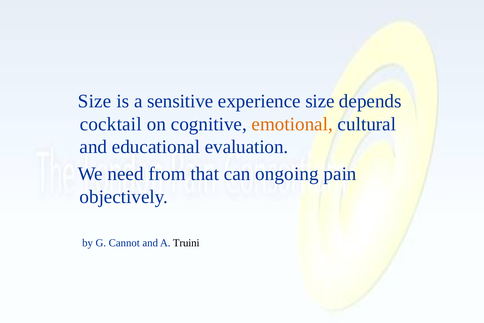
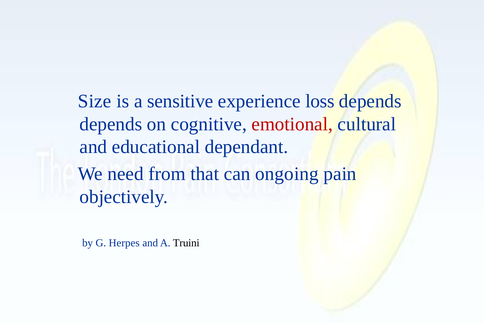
experience size: size -> loss
cocktail at (111, 124): cocktail -> depends
emotional colour: orange -> red
evaluation: evaluation -> dependant
Cannot: Cannot -> Herpes
